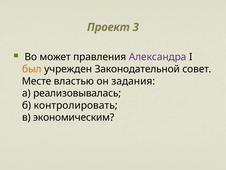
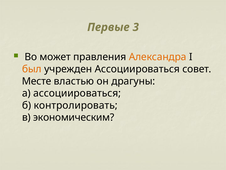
Проект: Проект -> Первые
Александра colour: purple -> orange
учрежден Законодательной: Законодательной -> Ассоциироваться
задания: задания -> драгуны
а реализовывалась: реализовывалась -> ассоциироваться
